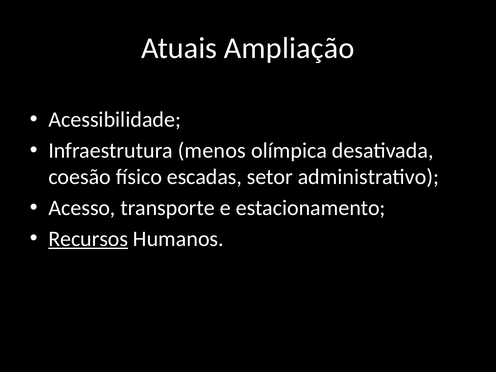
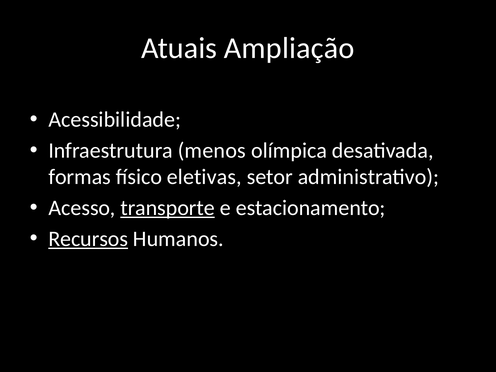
coesão: coesão -> formas
escadas: escadas -> eletivas
transporte underline: none -> present
